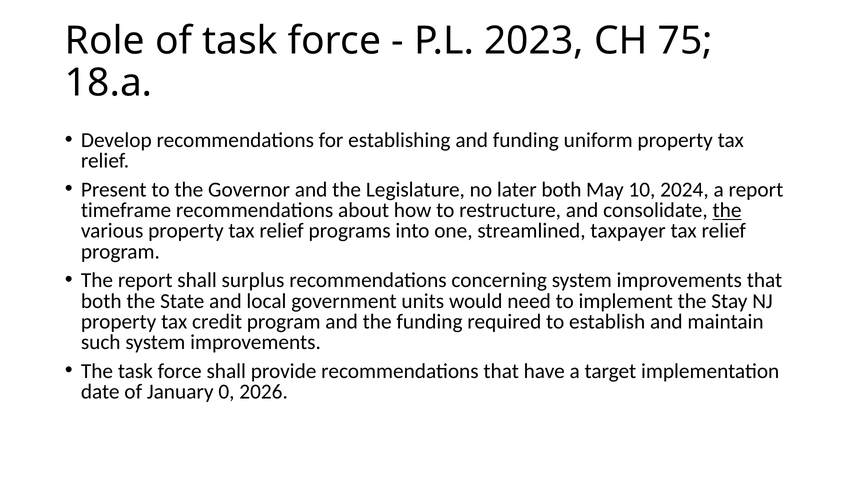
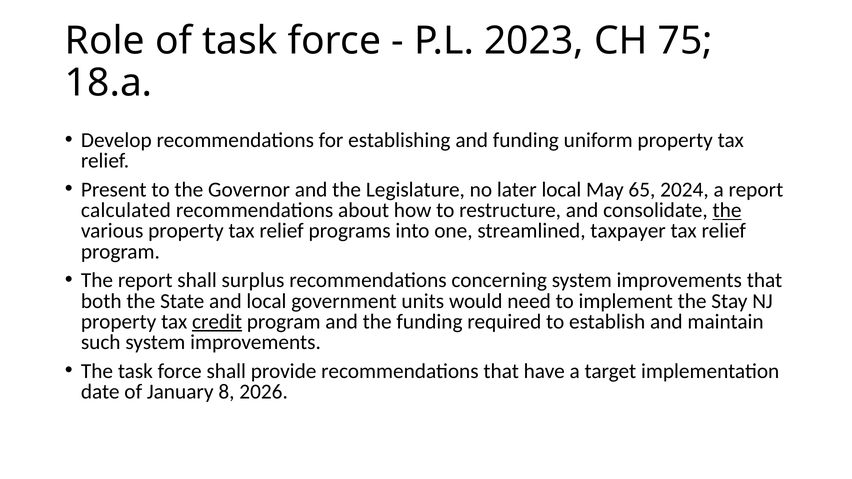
later both: both -> local
10: 10 -> 65
timeframe: timeframe -> calculated
credit underline: none -> present
0: 0 -> 8
